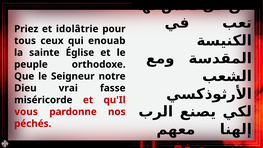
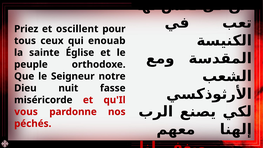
idolâtrie: idolâtrie -> oscillent
vrai: vrai -> nuit
